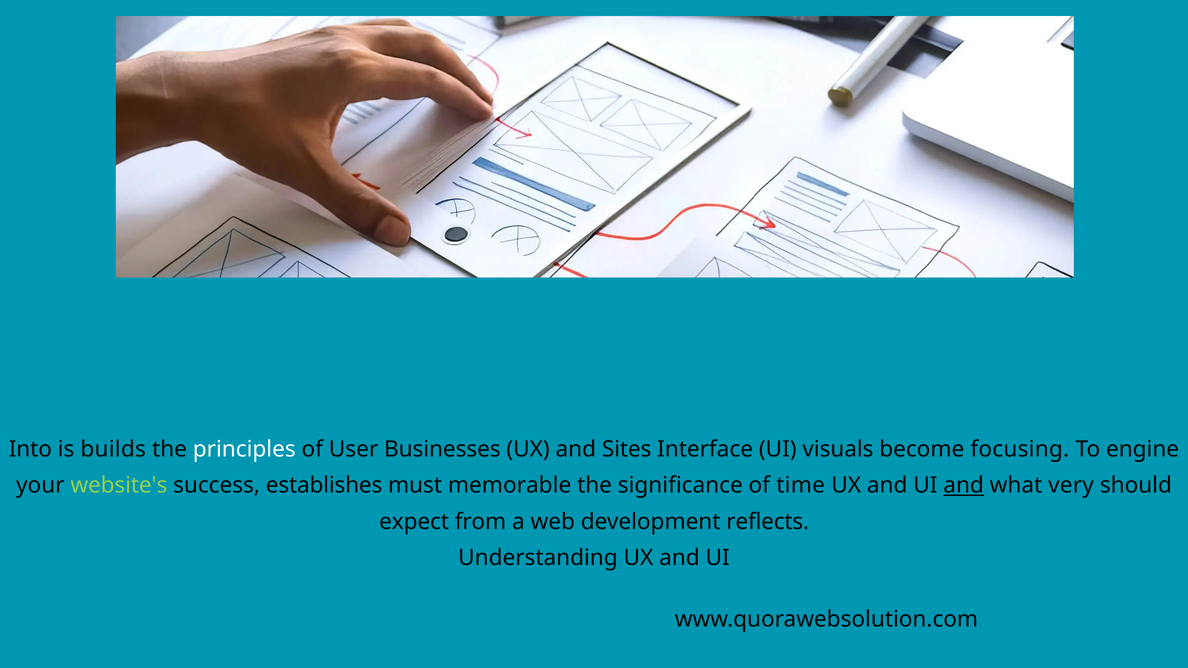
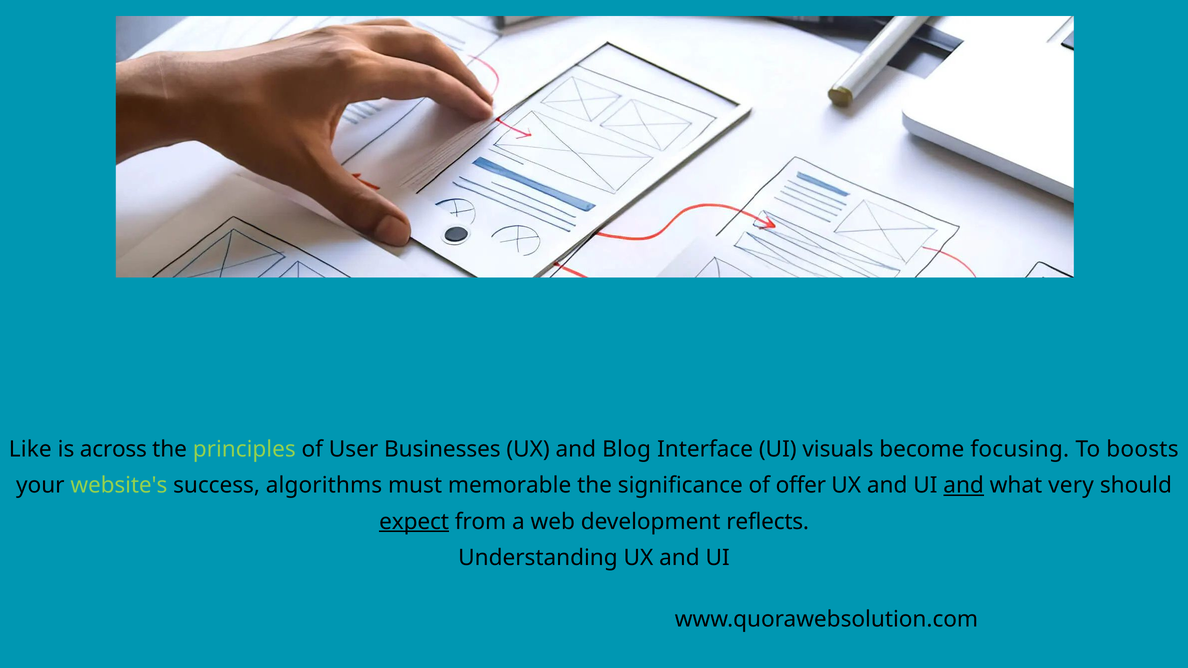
Into: Into -> Like
builds: builds -> across
principles colour: white -> light green
Sites: Sites -> Blog
engine: engine -> boosts
establishes: establishes -> algorithms
time: time -> offer
expect underline: none -> present
